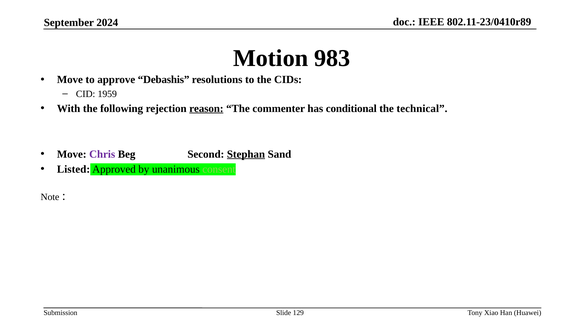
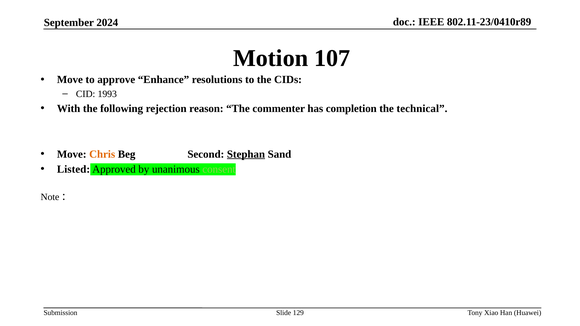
983: 983 -> 107
Debashis: Debashis -> Enhance
1959: 1959 -> 1993
reason underline: present -> none
conditional: conditional -> completion
Chris colour: purple -> orange
